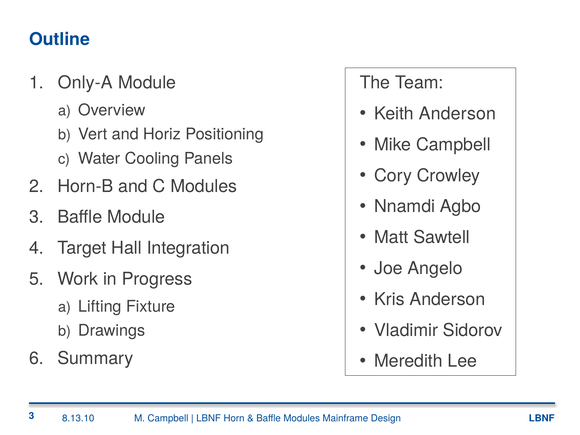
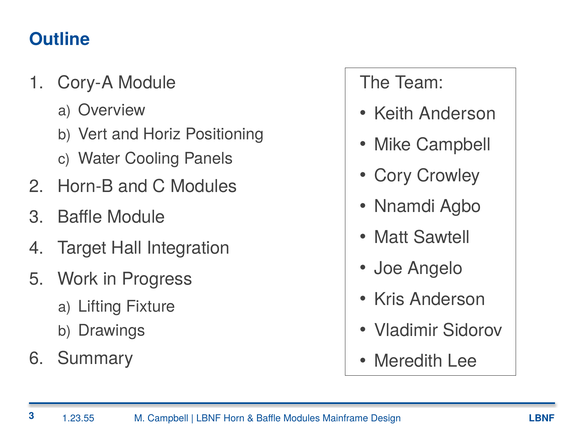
Only-A: Only-A -> Cory-A
8.13.10: 8.13.10 -> 1.23.55
